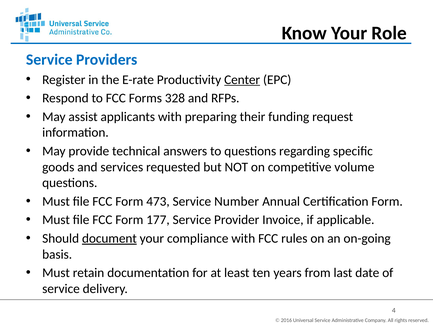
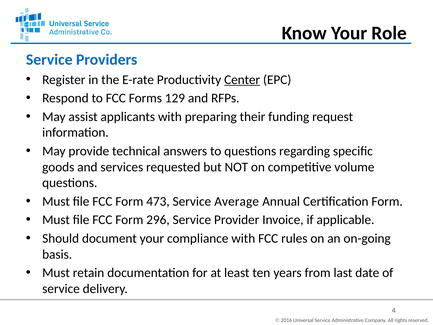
328: 328 -> 129
Number: Number -> Average
177: 177 -> 296
document underline: present -> none
